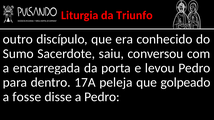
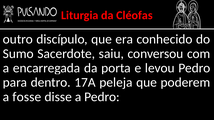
Triunfo: Triunfo -> Cléofas
golpeado: golpeado -> poderem
